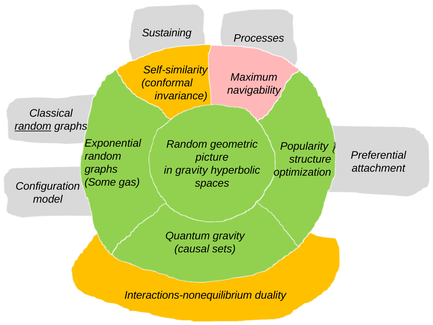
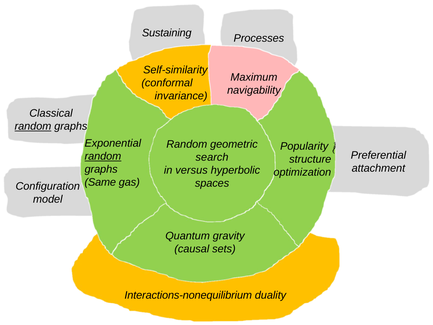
random at (103, 156) underline: none -> present
picture: picture -> search
gravity at (192, 170): gravity -> versus
Some: Some -> Same
